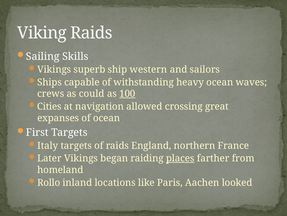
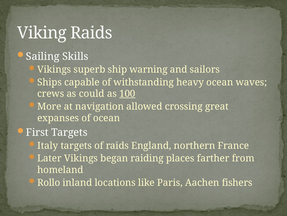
western: western -> warning
Cities: Cities -> More
places underline: present -> none
looked: looked -> fishers
